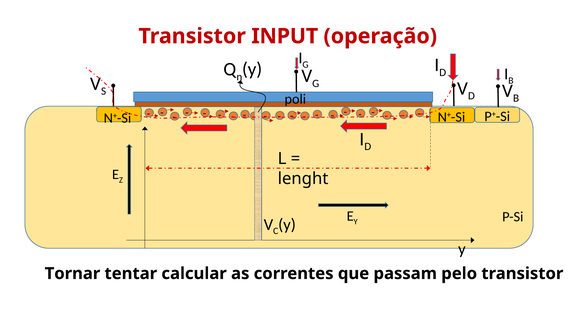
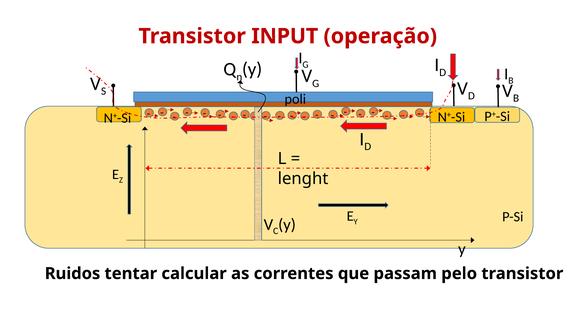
Tornar: Tornar -> Ruidos
